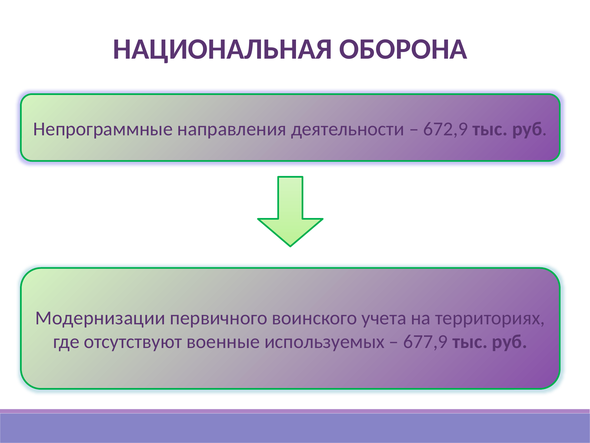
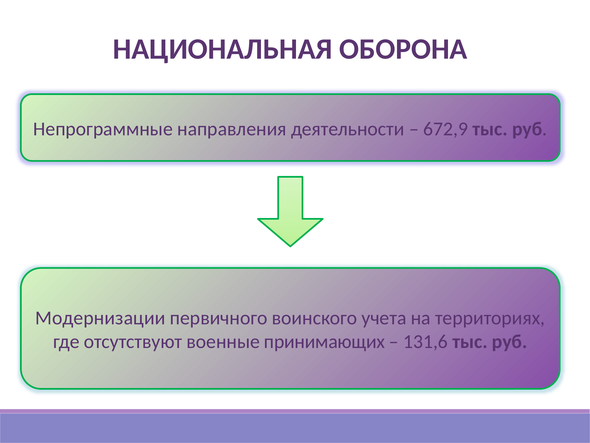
используемых: используемых -> принимающих
677,9: 677,9 -> 131,6
